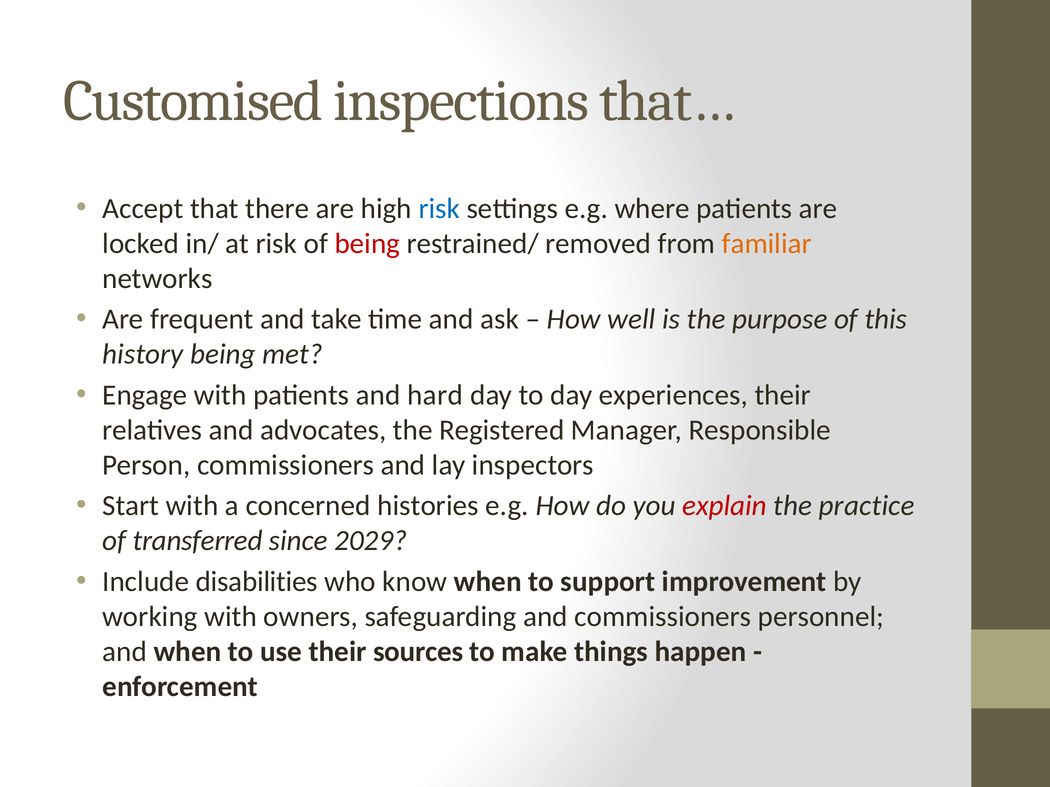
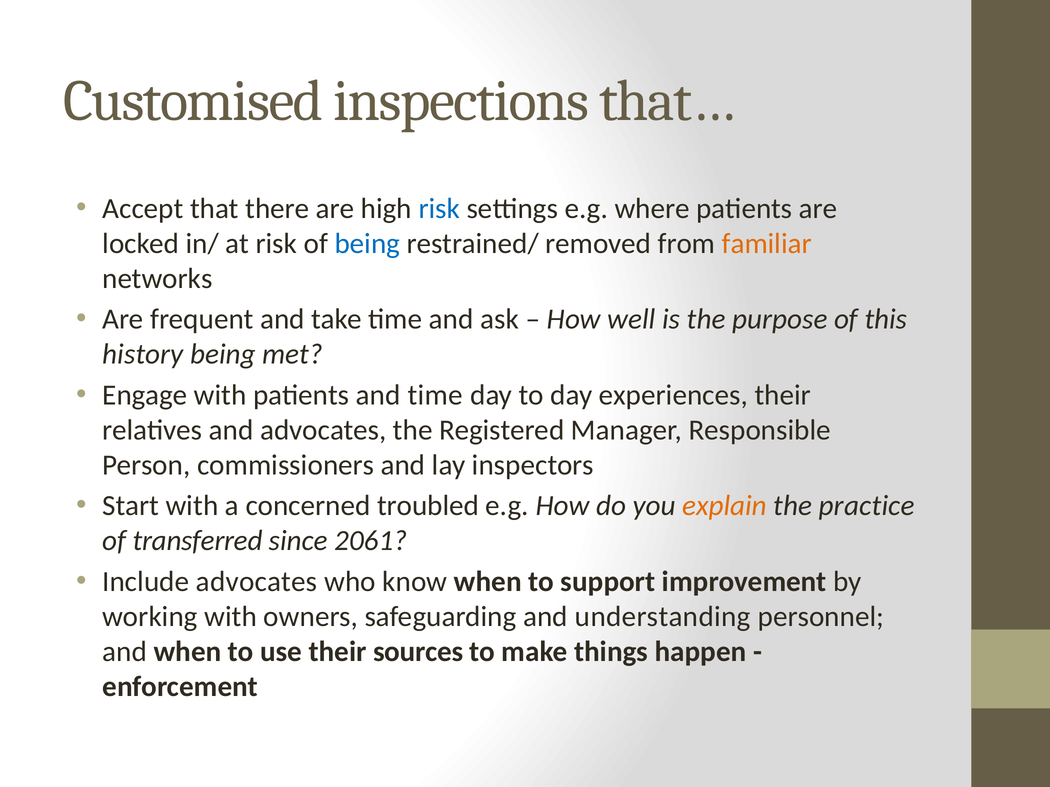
being at (367, 244) colour: red -> blue
and hard: hard -> time
histories: histories -> troubled
explain colour: red -> orange
2029: 2029 -> 2061
Include disabilities: disabilities -> advocates
and commissioners: commissioners -> understanding
